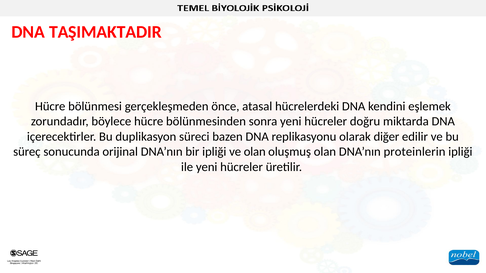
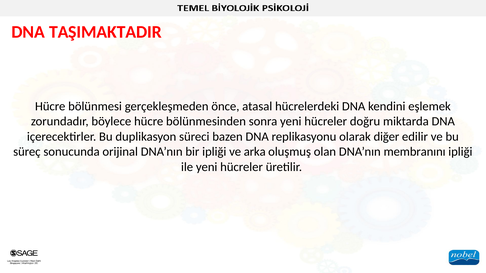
ve olan: olan -> arka
proteinlerin: proteinlerin -> membranını
